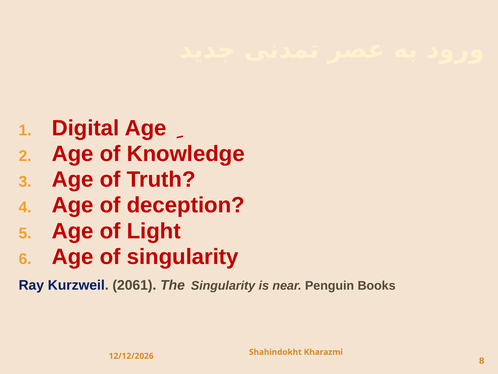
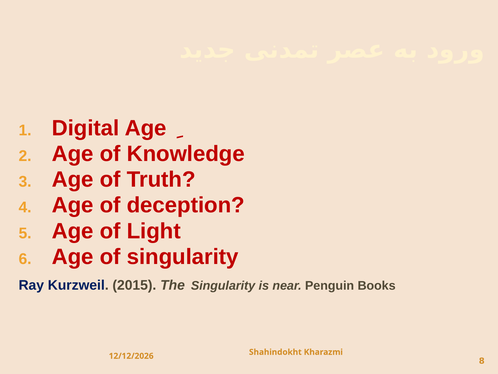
2061: 2061 -> 2015
